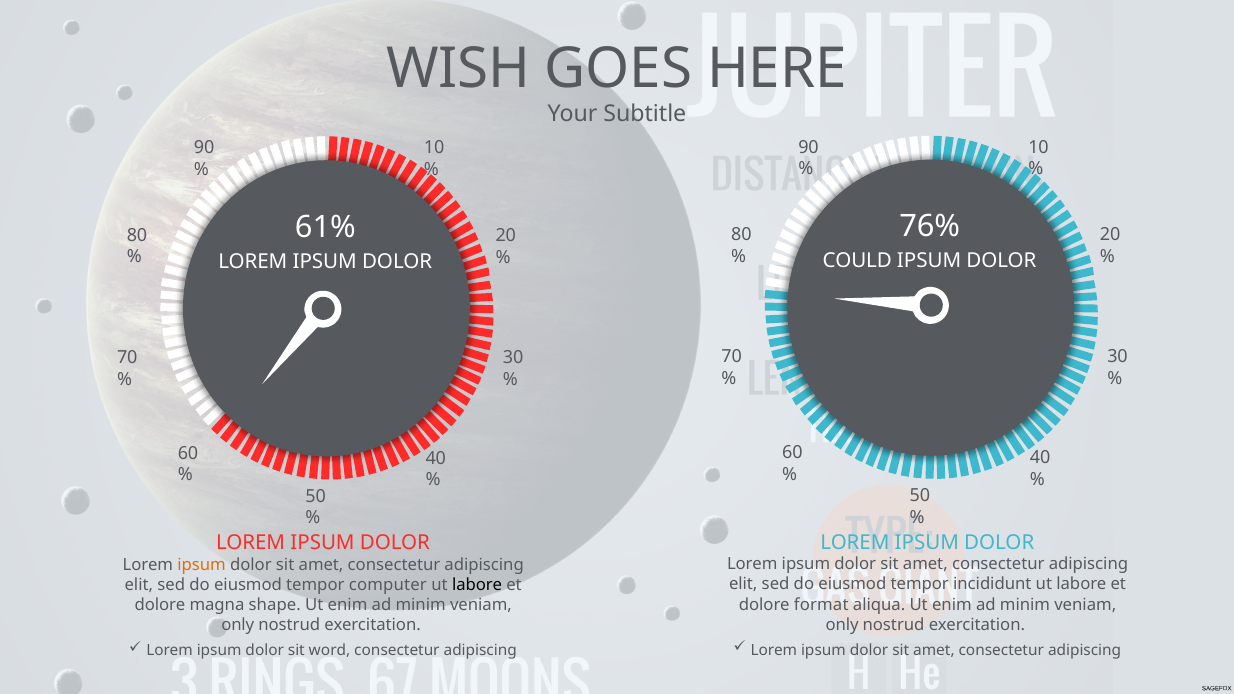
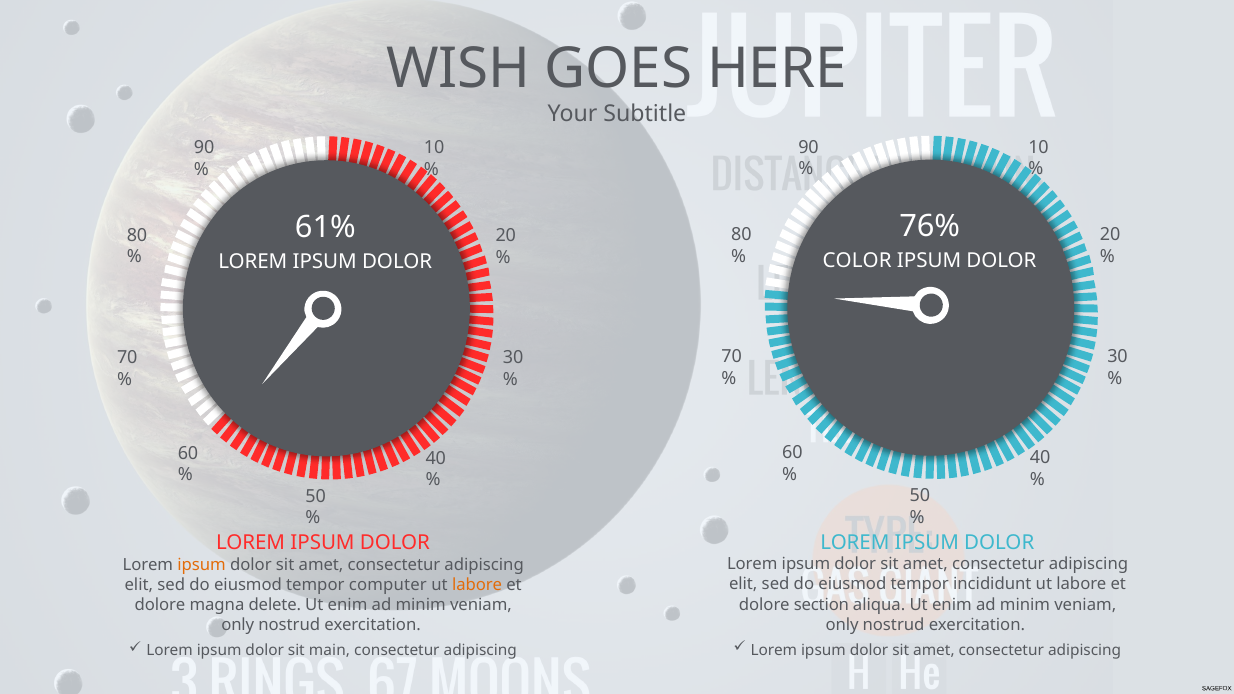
COULD: COULD -> COLOR
labore at (477, 585) colour: black -> orange
format: format -> section
shape: shape -> delete
word: word -> main
